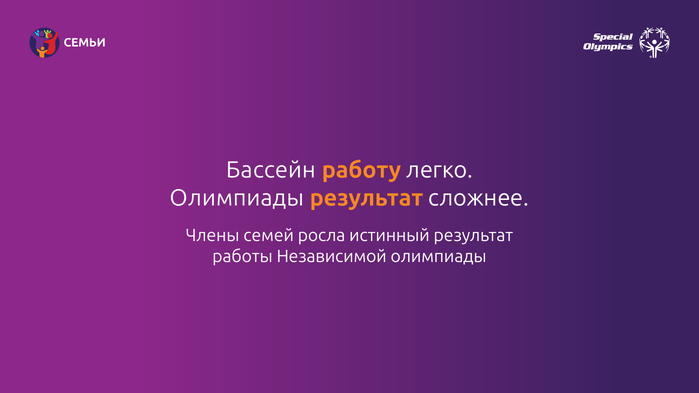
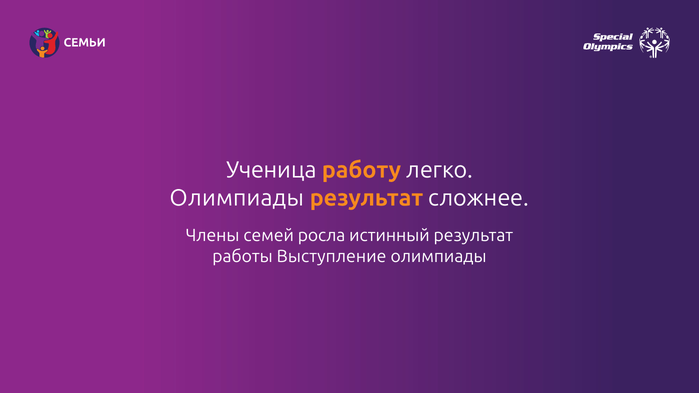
Бассейн: Бассейн -> Ученица
Независимой: Независимой -> Выступление
